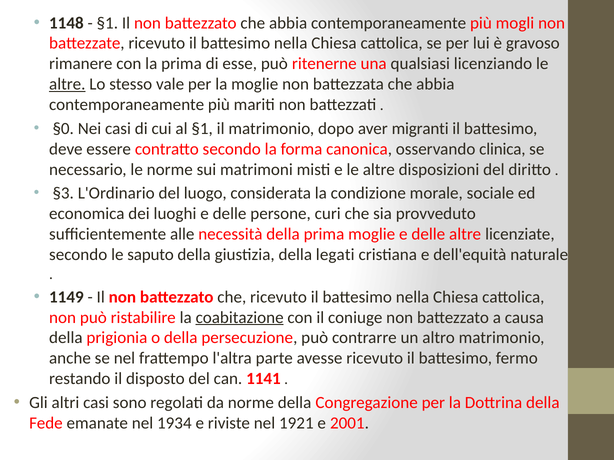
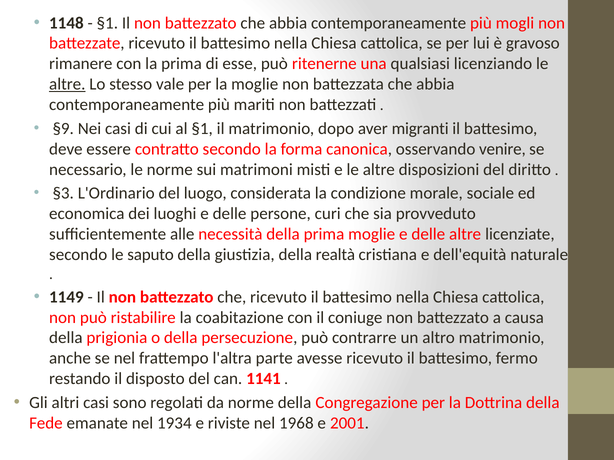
§0: §0 -> §9
clinica: clinica -> venire
legati: legati -> realtà
coabitazione underline: present -> none
1921: 1921 -> 1968
